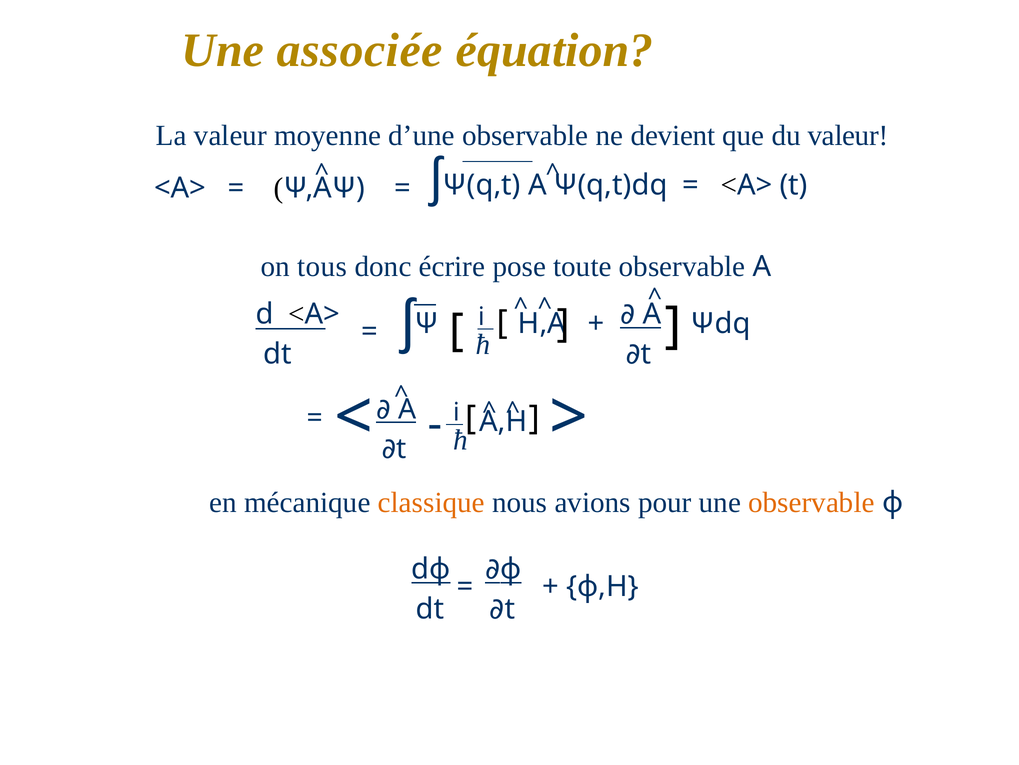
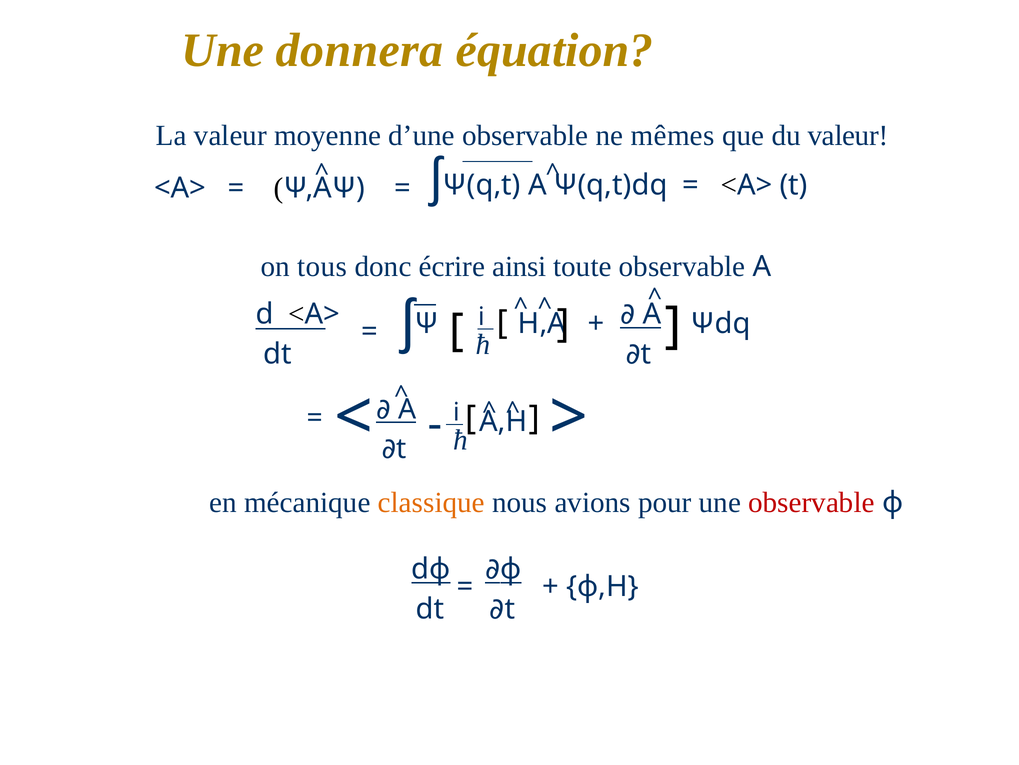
associée: associée -> donnera
devient: devient -> mêmes
pose: pose -> ainsi
observable at (811, 502) colour: orange -> red
